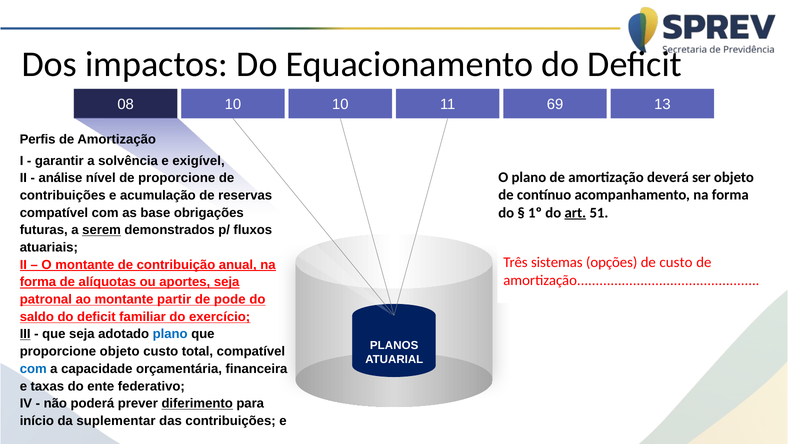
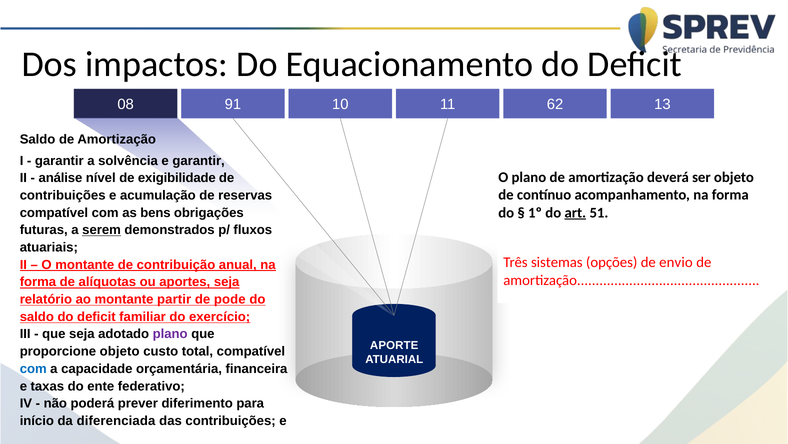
08 10: 10 -> 91
69: 69 -> 62
Perfis at (38, 139): Perfis -> Saldo
e exigível: exigível -> garantir
de proporcione: proporcione -> exigibilidade
base: base -> bens
de custo: custo -> envio
patronal: patronal -> relatório
III underline: present -> none
plano at (170, 334) colour: blue -> purple
PLANOS: PLANOS -> APORTE
diferimento underline: present -> none
suplementar: suplementar -> diferenciada
